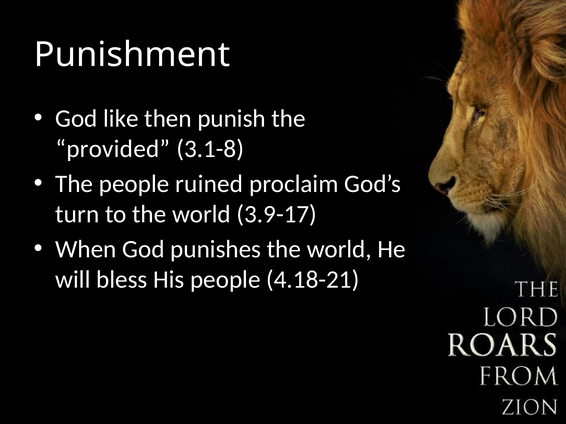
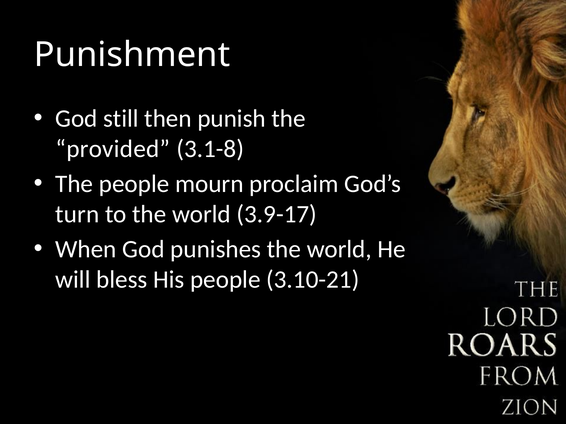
like: like -> still
ruined: ruined -> mourn
4.18-21: 4.18-21 -> 3.10-21
